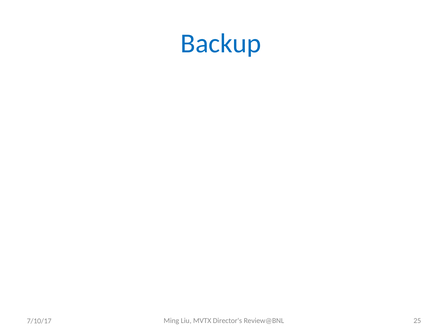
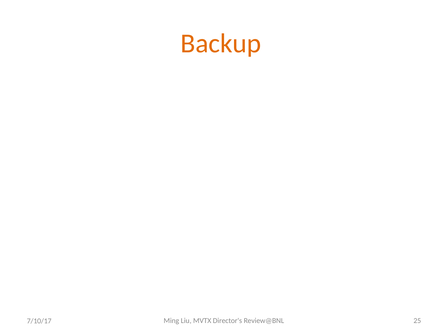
Backup colour: blue -> orange
